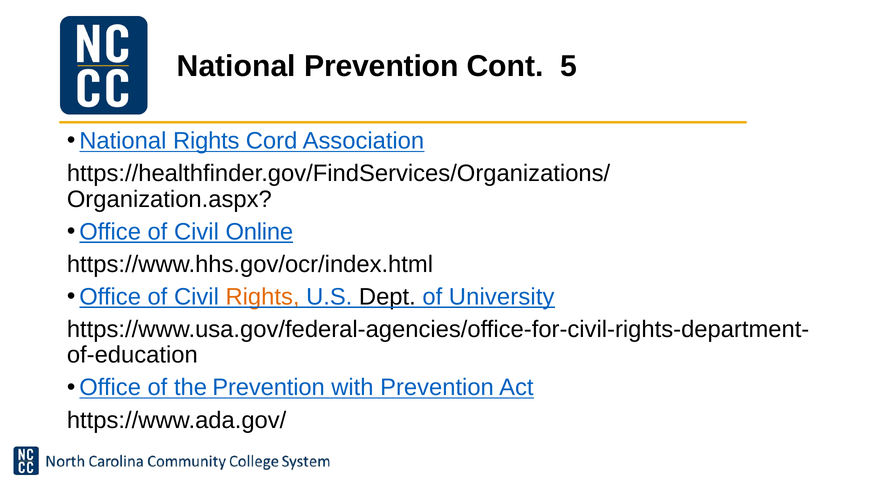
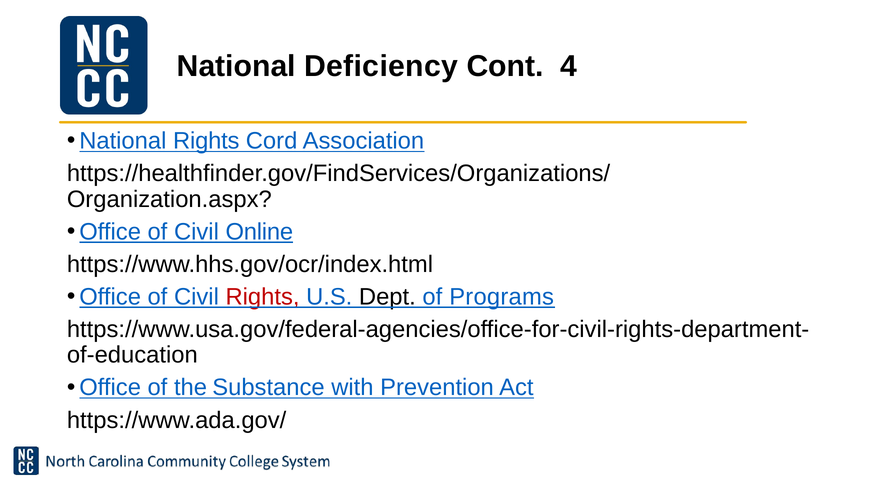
National Prevention: Prevention -> Deficiency
5: 5 -> 4
Rights at (262, 297) colour: orange -> red
University: University -> Programs
the Prevention: Prevention -> Substance
